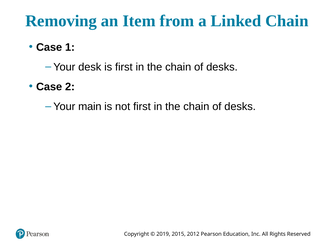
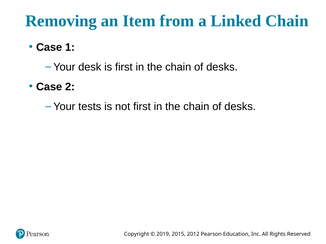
main: main -> tests
